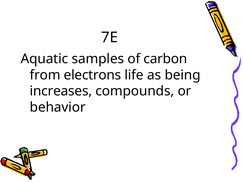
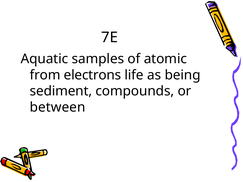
carbon: carbon -> atomic
increases: increases -> sediment
behavior: behavior -> between
